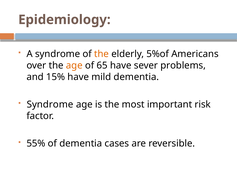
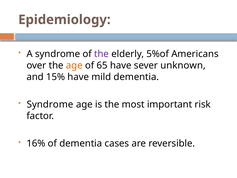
the at (102, 54) colour: orange -> purple
problems: problems -> unknown
55%: 55% -> 16%
